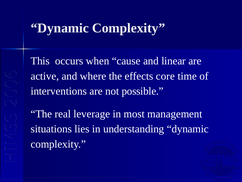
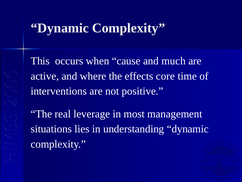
linear: linear -> much
possible: possible -> positive
